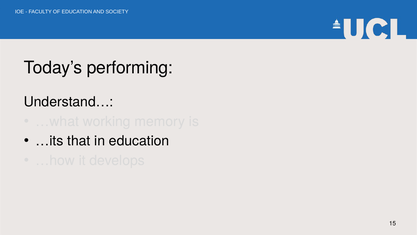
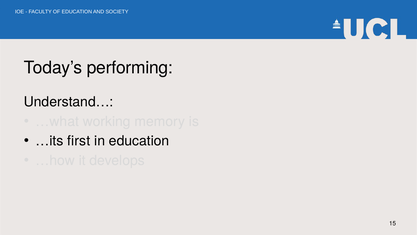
that: that -> first
